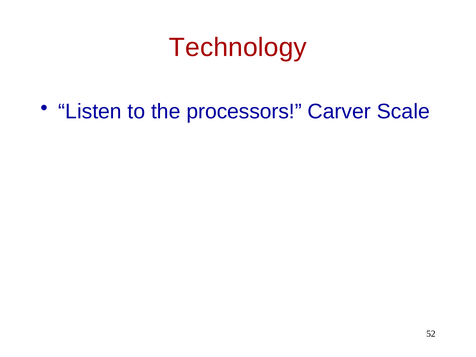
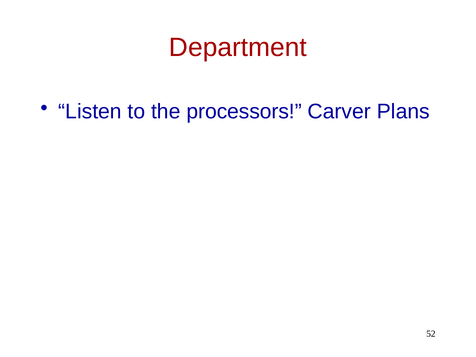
Technology: Technology -> Department
Scale: Scale -> Plans
